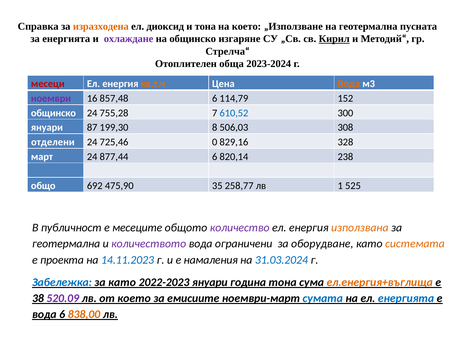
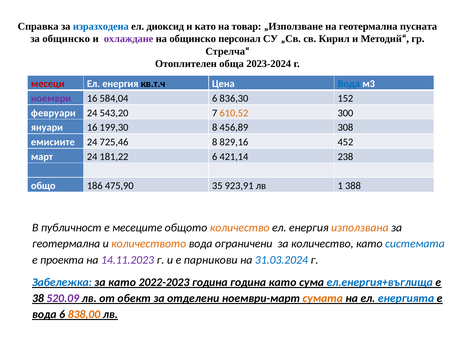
изразходена colour: orange -> blue
и тона: тона -> като
на което: което -> товар
за енергията: енергията -> общинско
изгаряне: изгаряне -> персонал
Кирил underline: present -> none
кв.т.ч colour: orange -> black
Вода at (349, 84) colour: orange -> blue
857,48: 857,48 -> 584,04
114,79: 114,79 -> 836,30
общинско at (53, 113): общинско -> февруари
755,28: 755,28 -> 543,20
610,52 colour: blue -> orange
януари 87: 87 -> 16
506,03: 506,03 -> 456,89
отделени: отделени -> емисиите
725,46 0: 0 -> 8
328: 328 -> 452
877,44: 877,44 -> 181,22
820,14: 820,14 -> 421,14
692: 692 -> 186
258,77: 258,77 -> 923,91
525: 525 -> 388
количество at (240, 228) colour: purple -> orange
количеството colour: purple -> orange
за оборудване: оборудване -> количество
системата colour: orange -> blue
14.11.2023 colour: blue -> purple
намаления: намаления -> парникови
2022-2023 януари: януари -> година
година тона: тона -> като
ел.енергия+въглища colour: orange -> blue
от което: което -> обект
емисиите: емисиите -> отделени
сумата colour: blue -> orange
